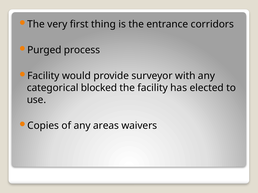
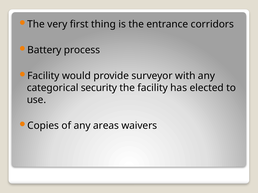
Purged: Purged -> Battery
blocked: blocked -> security
